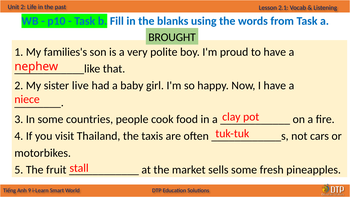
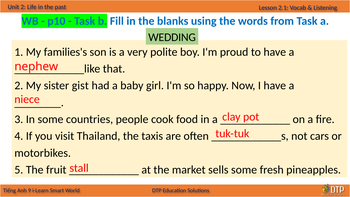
BROUGHT: BROUGHT -> WEDDING
live: live -> gist
